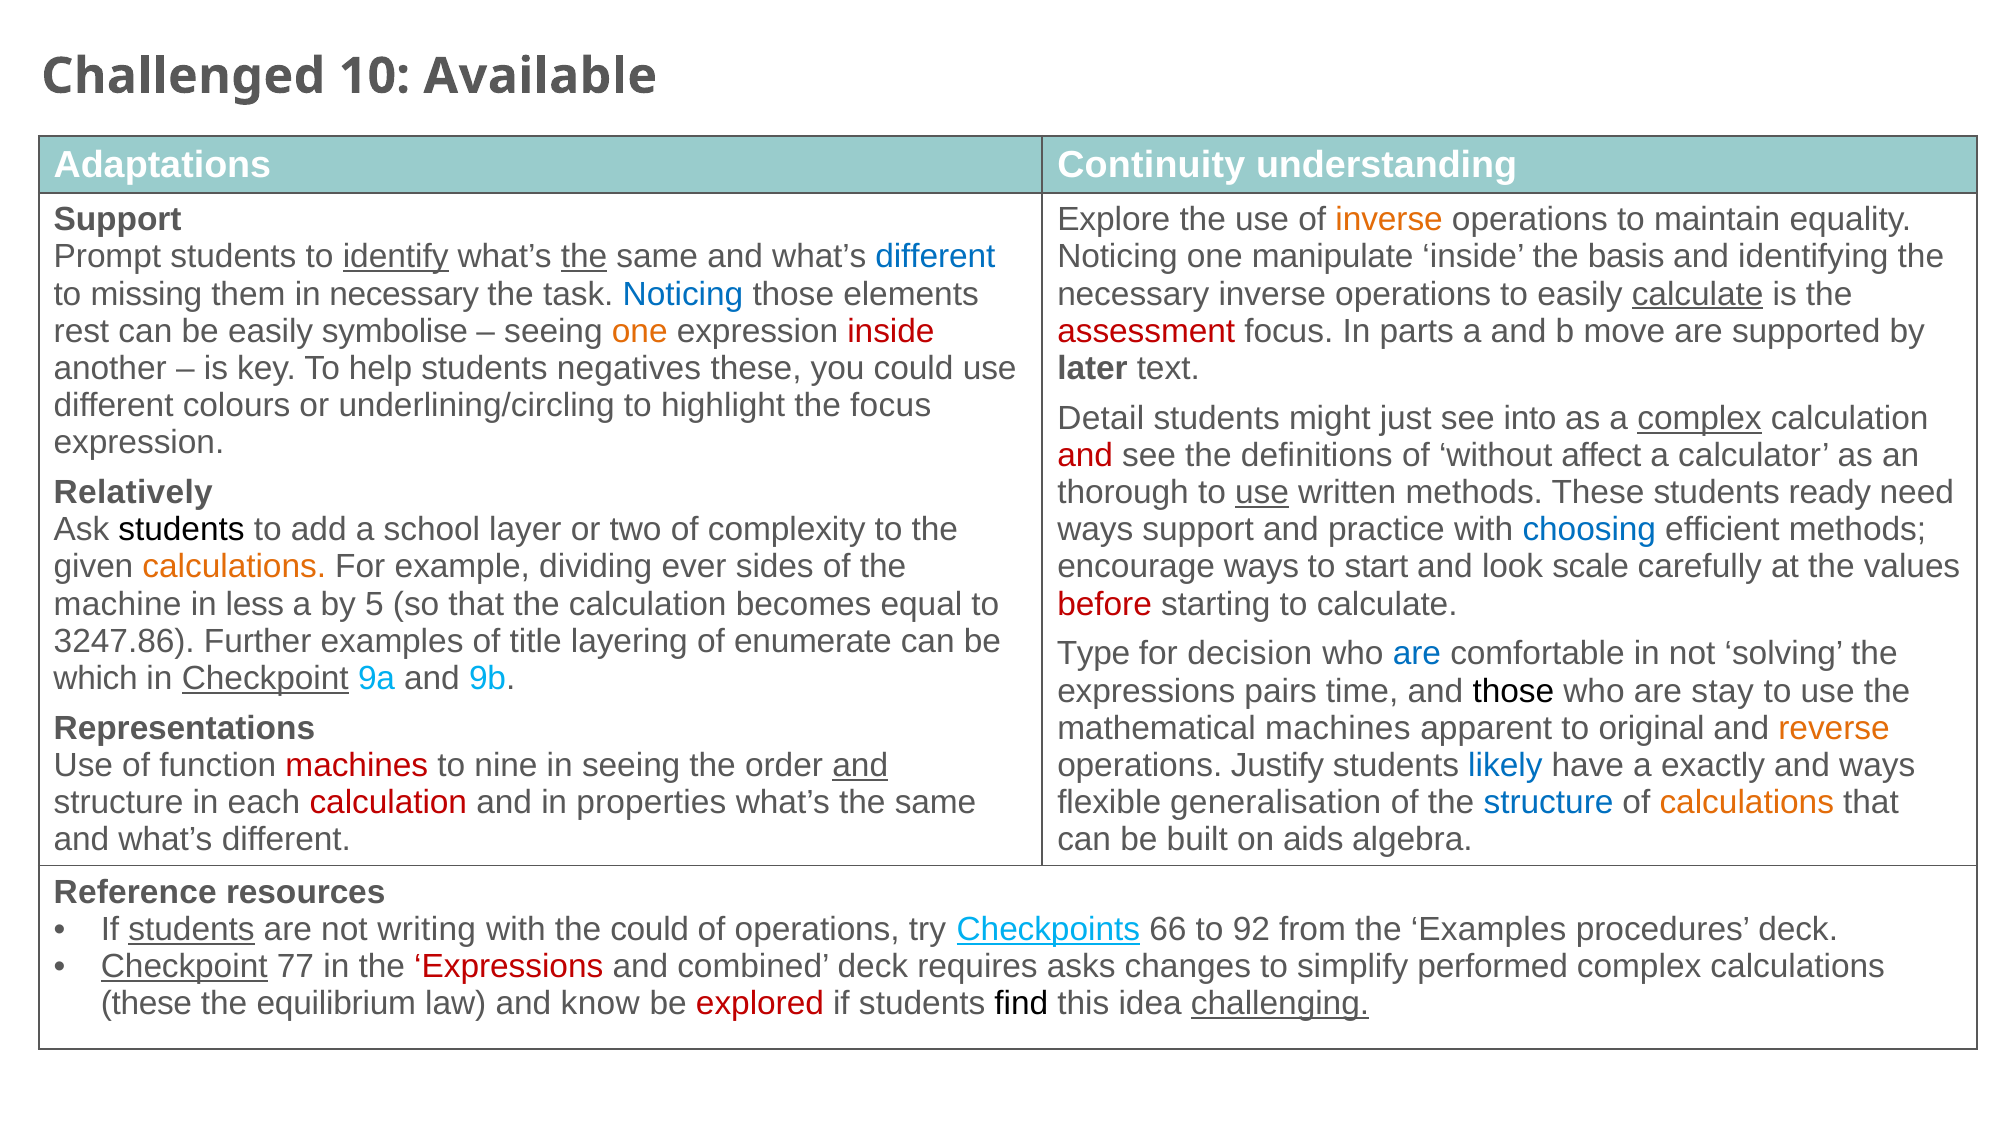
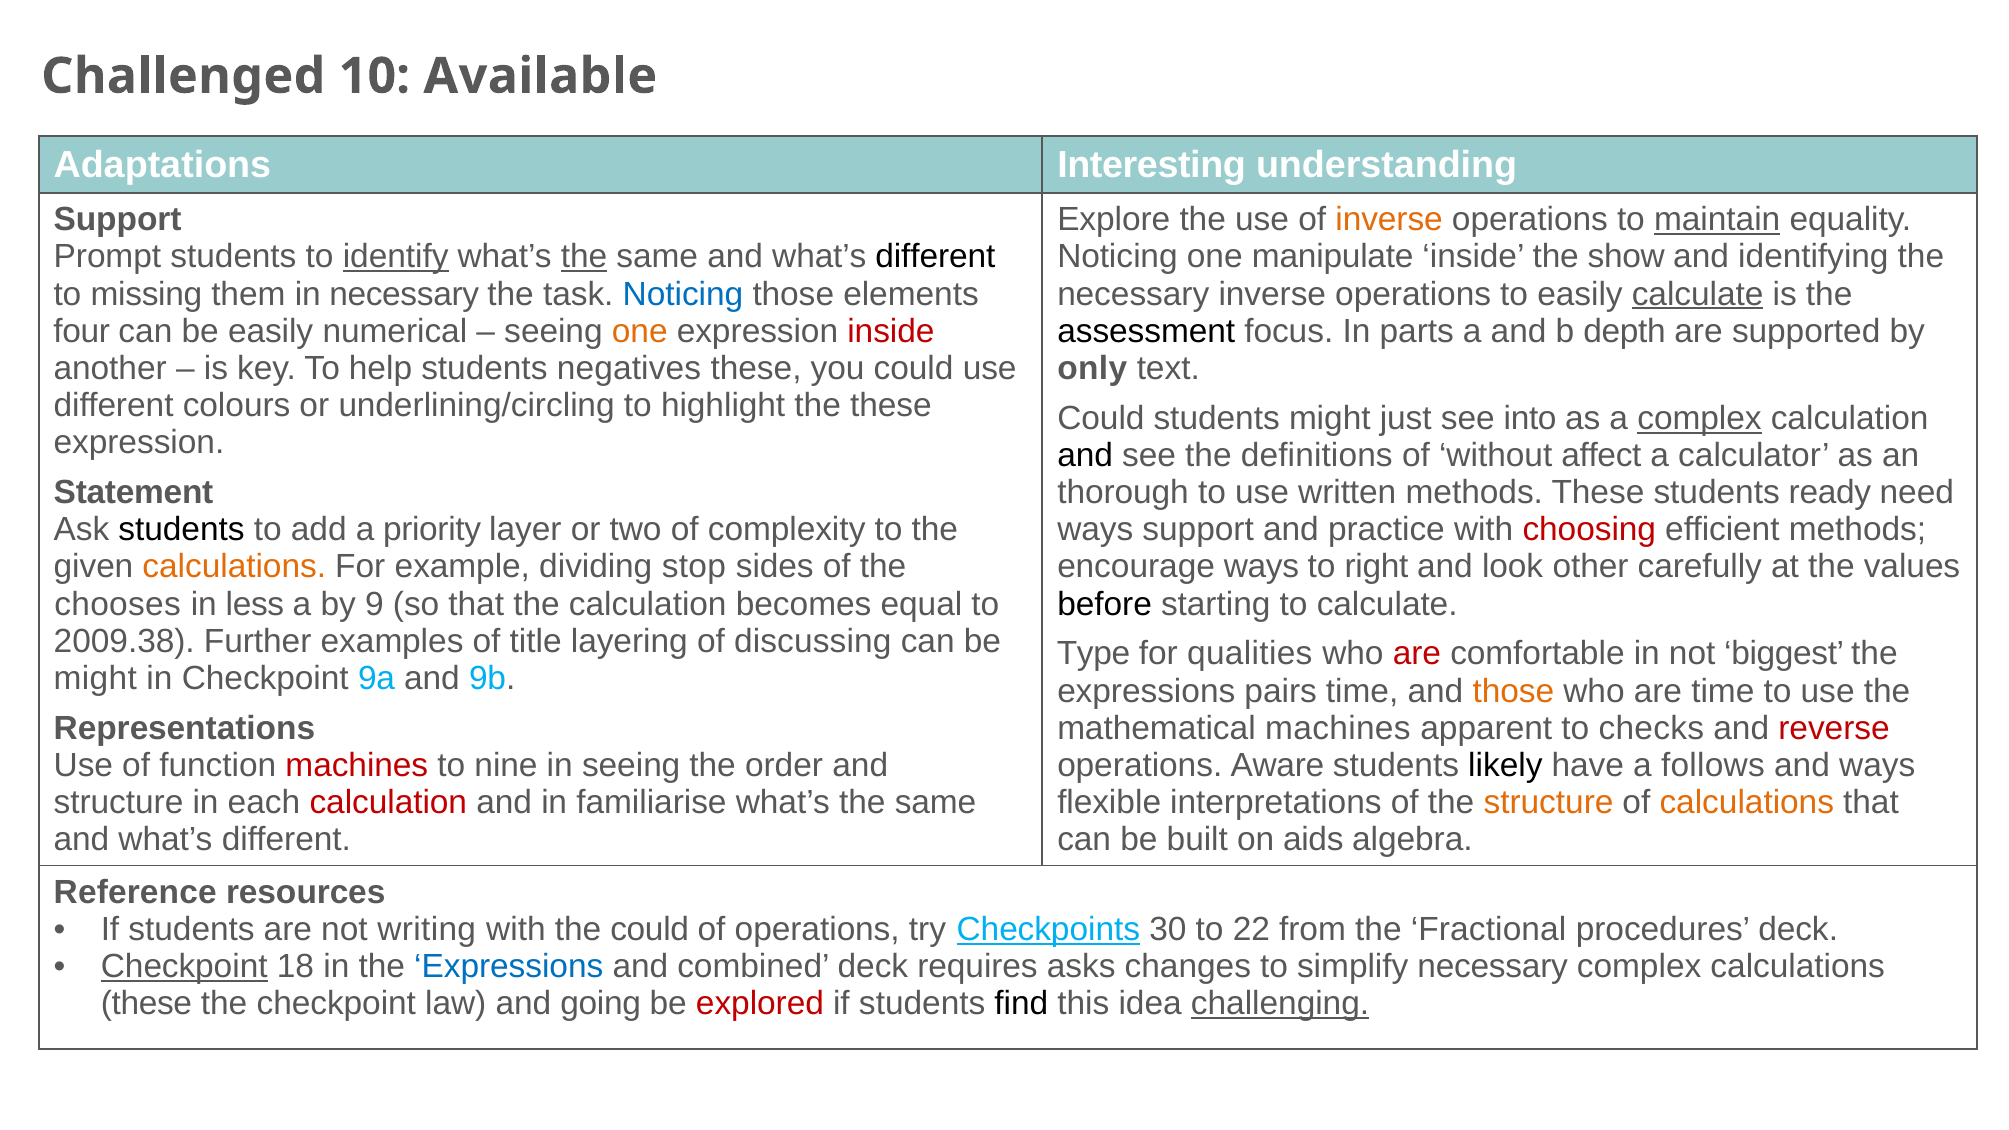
Continuity: Continuity -> Interesting
maintain underline: none -> present
different at (935, 257) colour: blue -> black
basis: basis -> show
rest: rest -> four
symbolise: symbolise -> numerical
assessment colour: red -> black
move: move -> depth
later: later -> only
the focus: focus -> these
Detail at (1101, 418): Detail -> Could
and at (1085, 455) colour: red -> black
Relatively: Relatively -> Statement
use at (1262, 493) underline: present -> none
school: school -> priority
choosing colour: blue -> red
ever: ever -> stop
start: start -> right
scale: scale -> other
machine: machine -> chooses
5: 5 -> 9
before colour: red -> black
3247.86: 3247.86 -> 2009.38
enumerate: enumerate -> discussing
decision: decision -> qualities
are at (1417, 654) colour: blue -> red
solving: solving -> biggest
which at (96, 678): which -> might
Checkpoint at (265, 678) underline: present -> none
those at (1513, 691) colour: black -> orange
are stay: stay -> time
original: original -> checks
reverse colour: orange -> red
and at (860, 765) underline: present -> none
Justify: Justify -> Aware
likely colour: blue -> black
exactly: exactly -> follows
properties: properties -> familiarise
generalisation: generalisation -> interpretations
structure at (1549, 803) colour: blue -> orange
students at (192, 929) underline: present -> none
66: 66 -> 30
92: 92 -> 22
the Examples: Examples -> Fractional
77: 77 -> 18
Expressions at (509, 967) colour: red -> blue
simplify performed: performed -> necessary
the equilibrium: equilibrium -> checkpoint
know: know -> going
